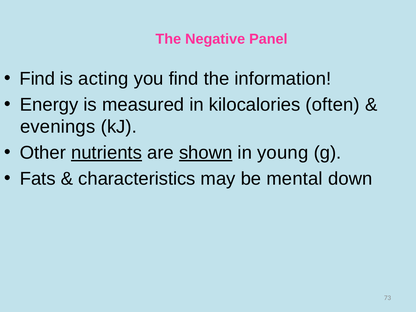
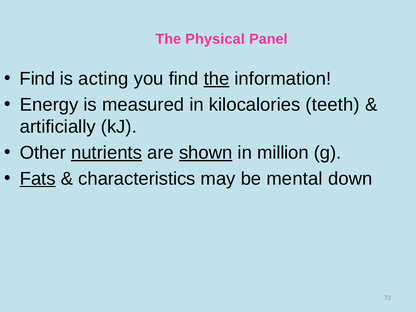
Negative: Negative -> Physical
the at (217, 79) underline: none -> present
often: often -> teeth
evenings: evenings -> artificially
young: young -> million
Fats underline: none -> present
